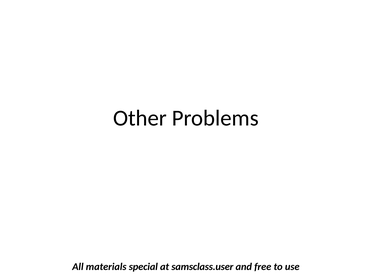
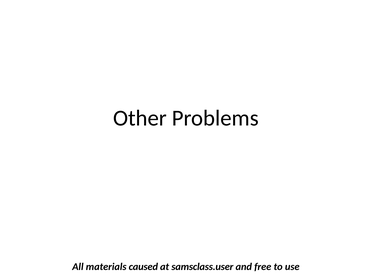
special: special -> caused
